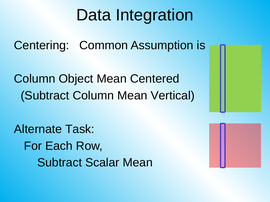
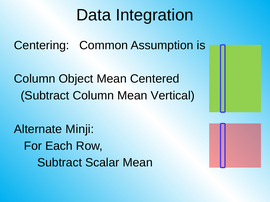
Task: Task -> Minji
